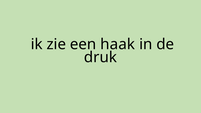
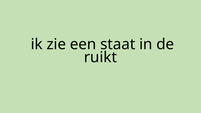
haak: haak -> staat
druk: druk -> ruikt
